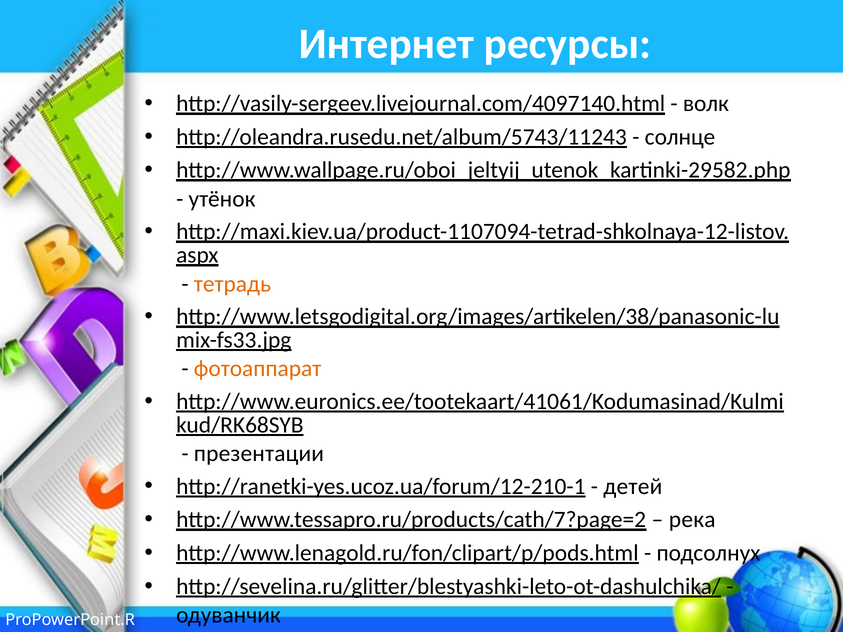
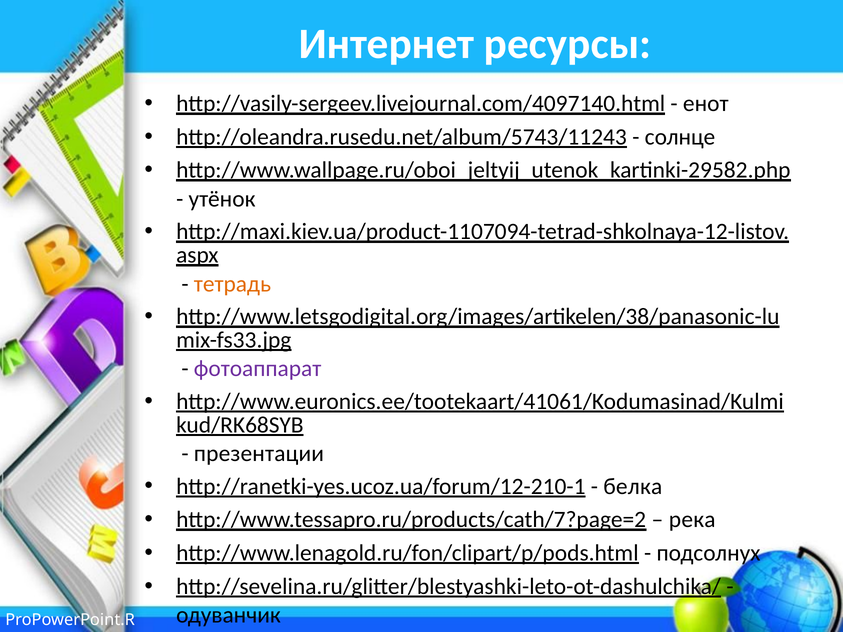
волк: волк -> енот
фотоаппарат colour: orange -> purple
детей: детей -> белка
